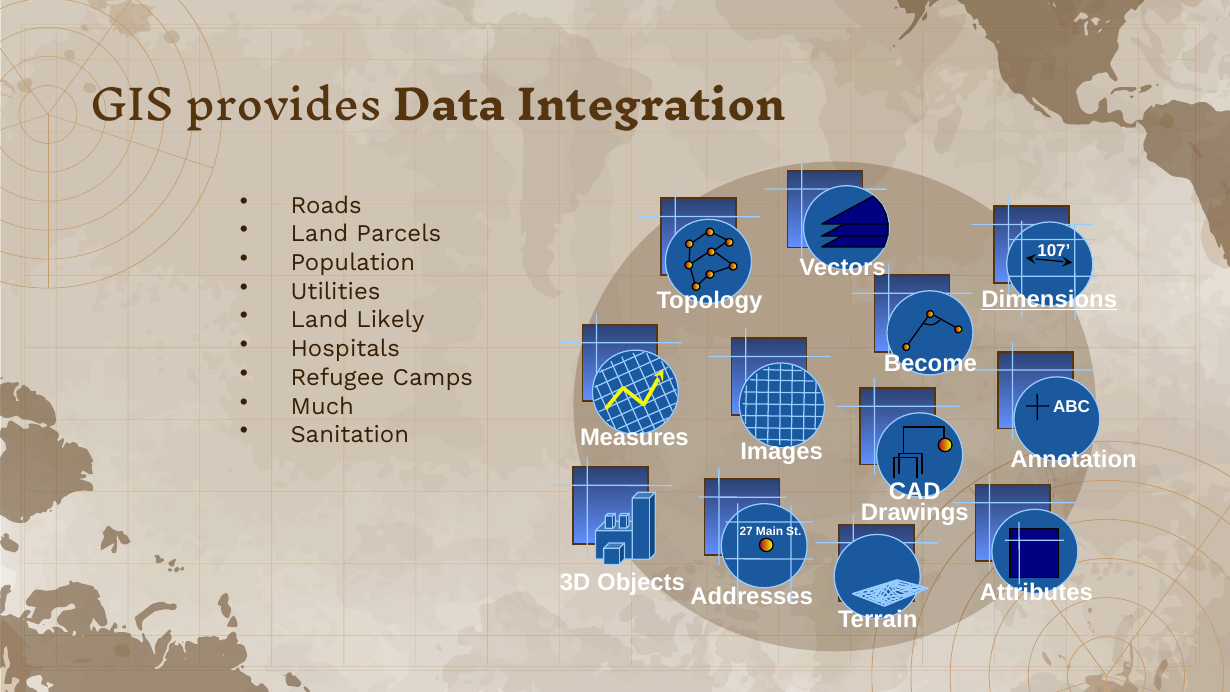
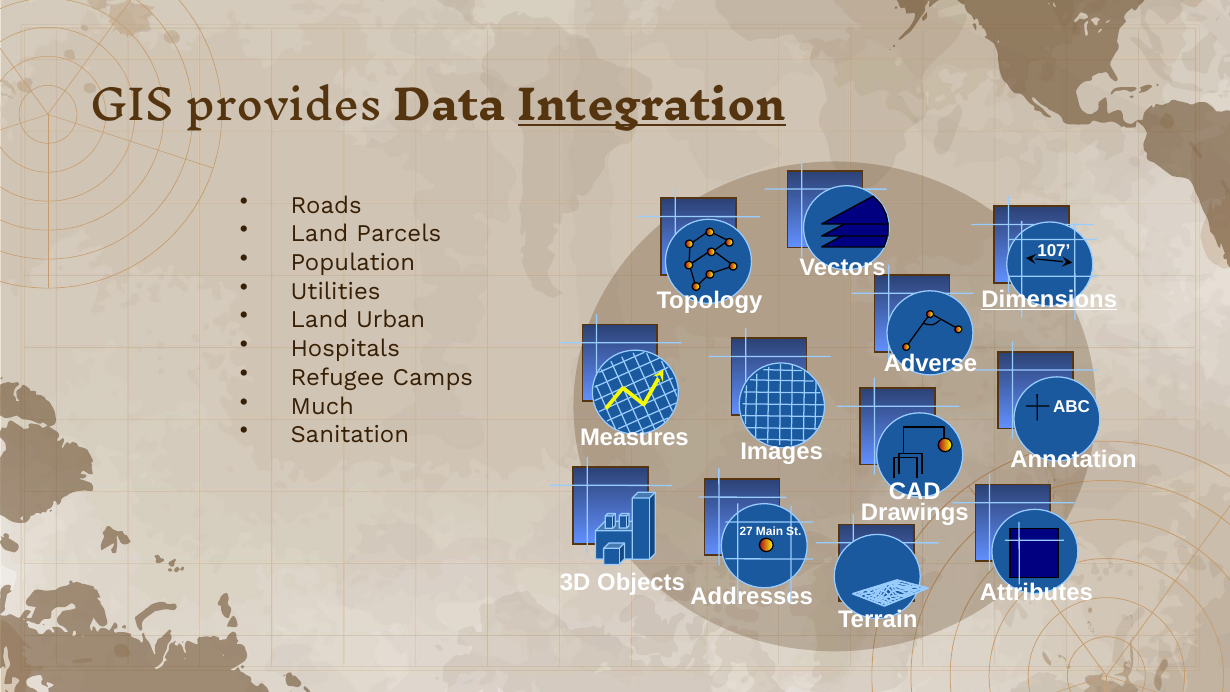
Integration underline: none -> present
Likely: Likely -> Urban
Become: Become -> Adverse
